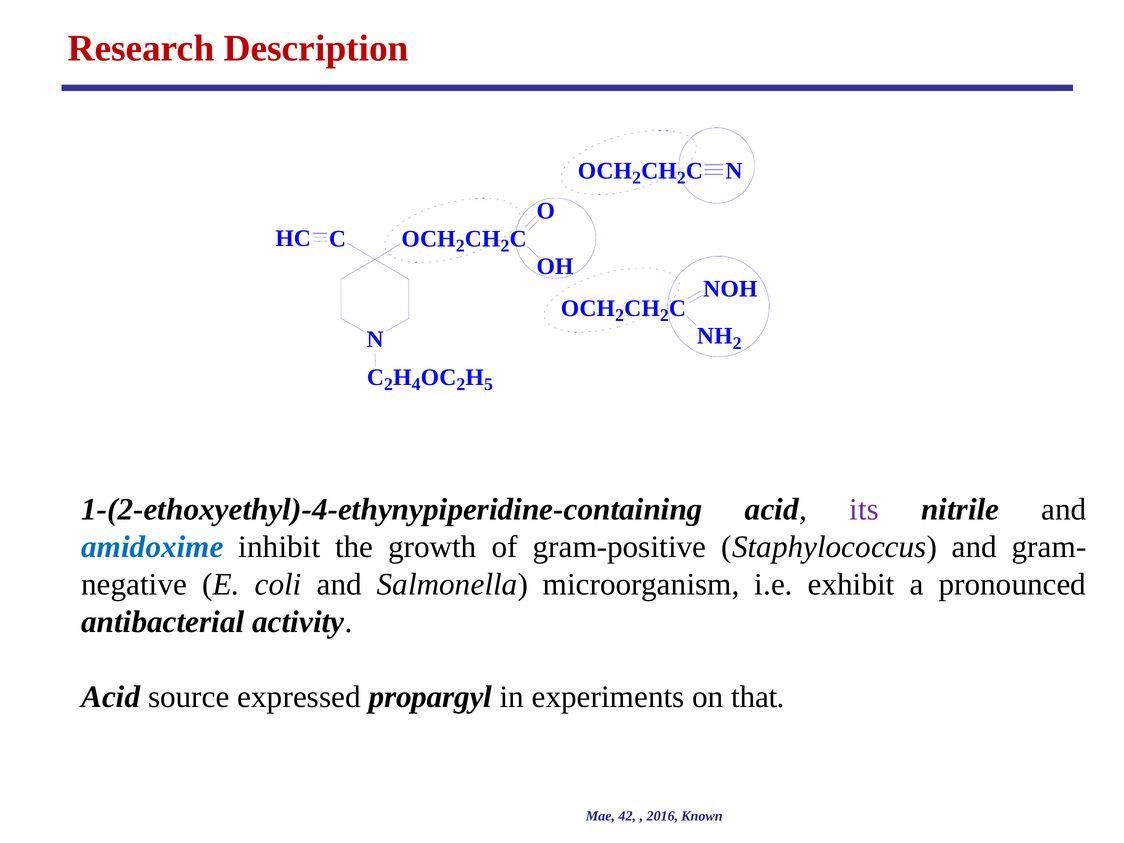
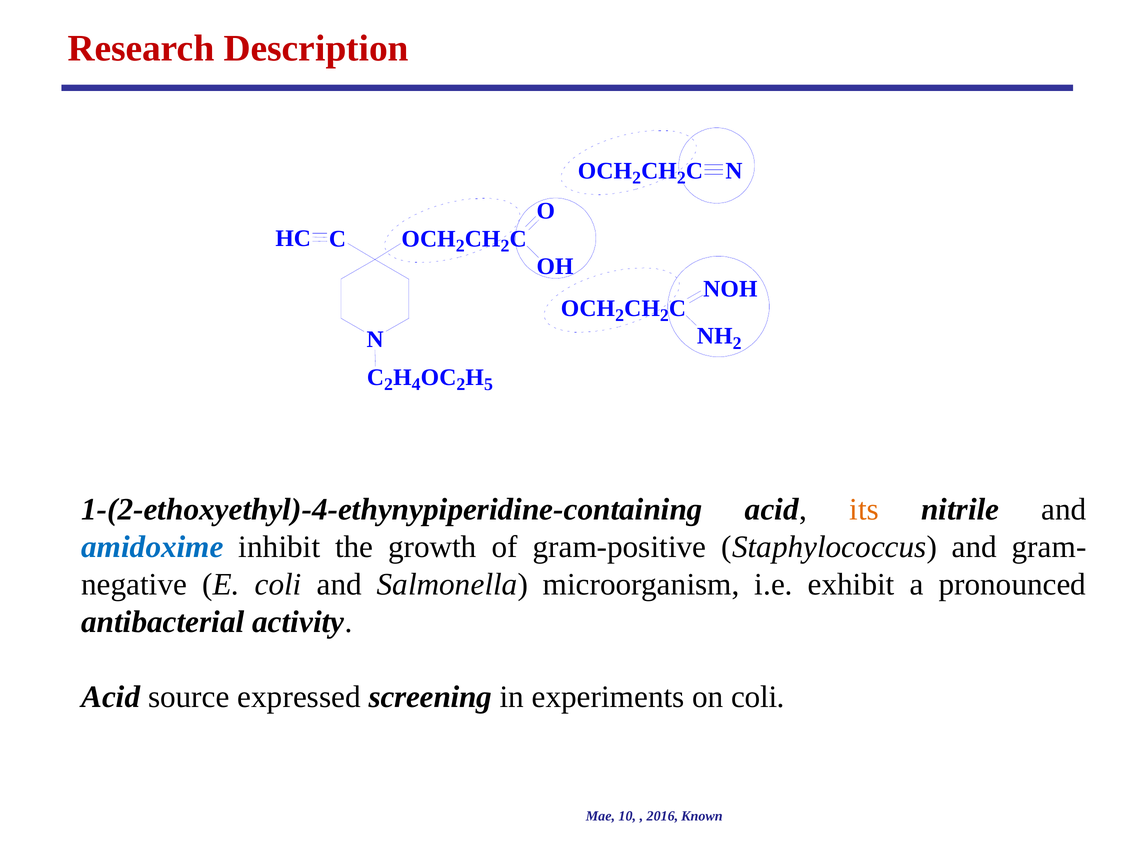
its colour: purple -> orange
propargyl: propargyl -> screening
on that: that -> coli
42: 42 -> 10
